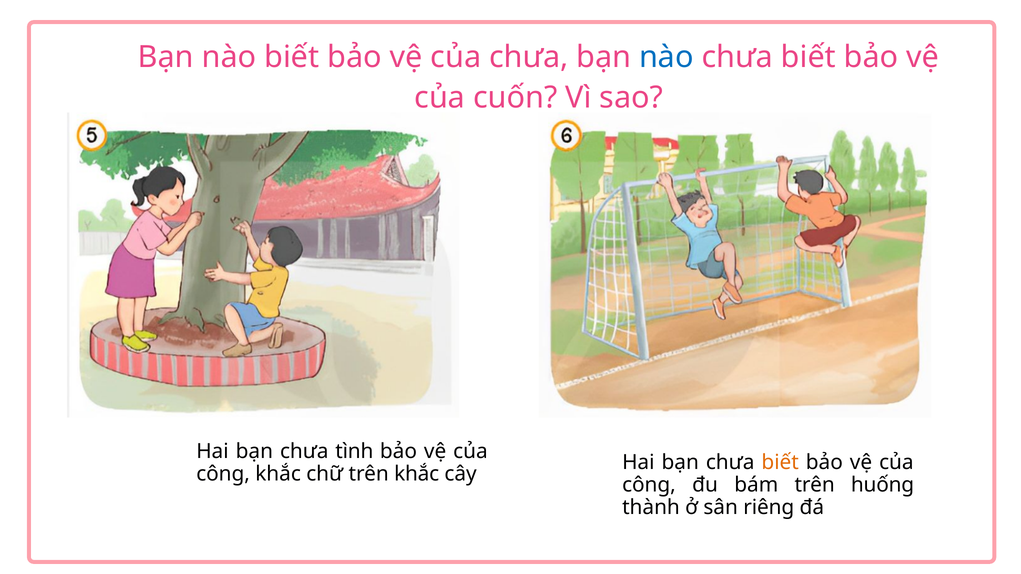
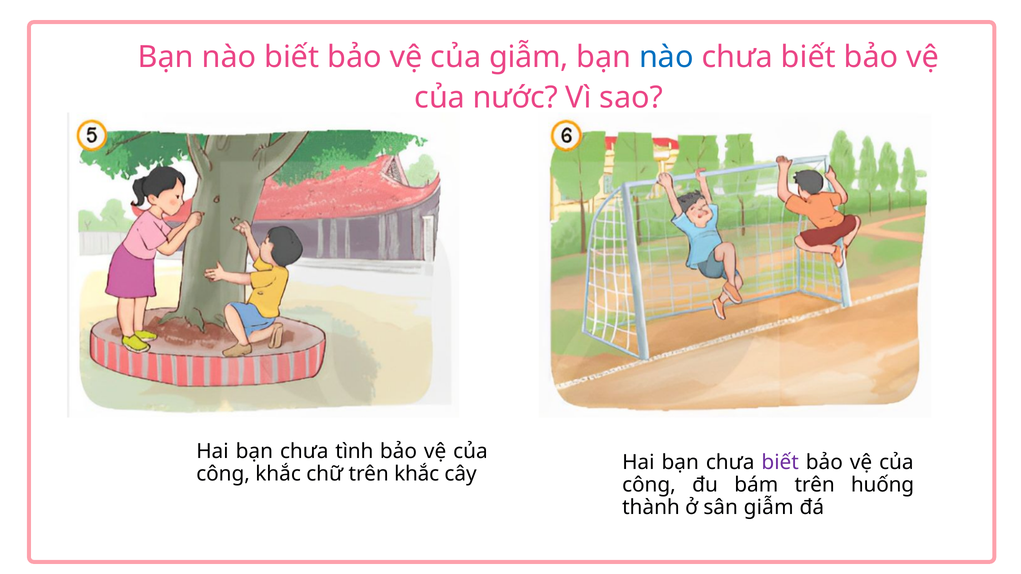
của chưa: chưa -> giẫm
cuốn: cuốn -> nước
biết at (780, 463) colour: orange -> purple
sân riêng: riêng -> giẫm
